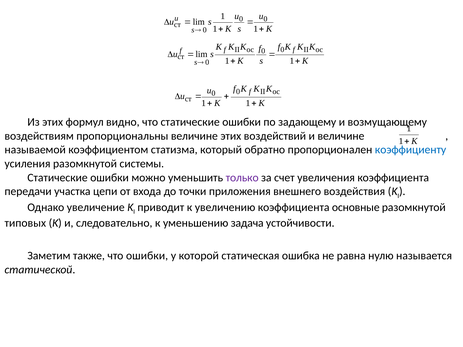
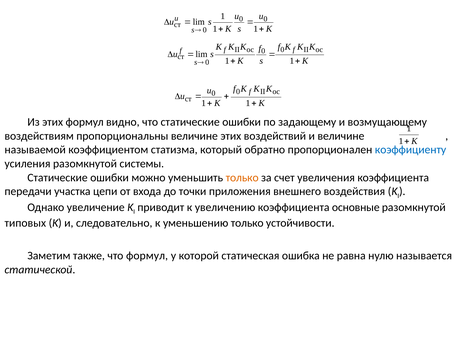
только at (242, 178) colour: purple -> orange
уменьшению задача: задача -> только
что ошибки: ошибки -> формул
